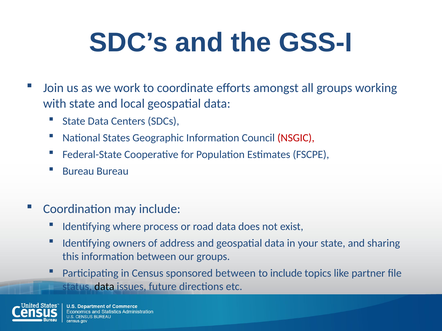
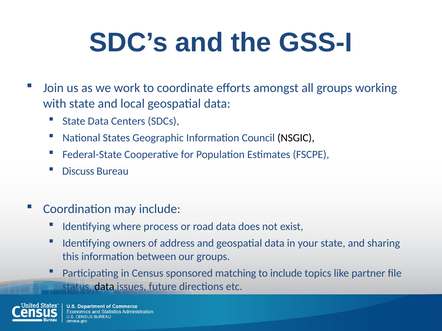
NSGIC colour: red -> black
Bureau at (78, 171): Bureau -> Discuss
sponsored between: between -> matching
